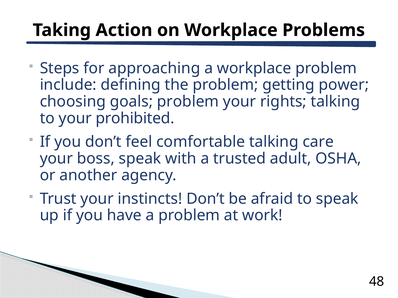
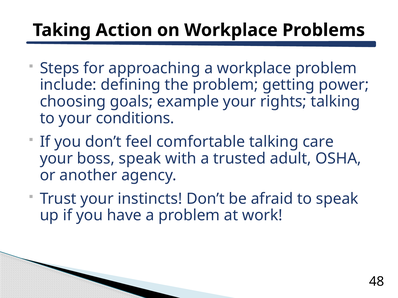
goals problem: problem -> example
prohibited: prohibited -> conditions
